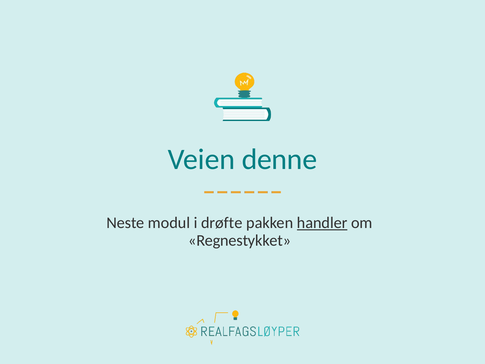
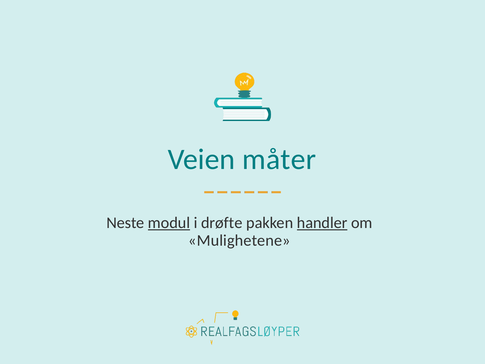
denne: denne -> måter
modul underline: none -> present
Regnestykket: Regnestykket -> Mulighetene
